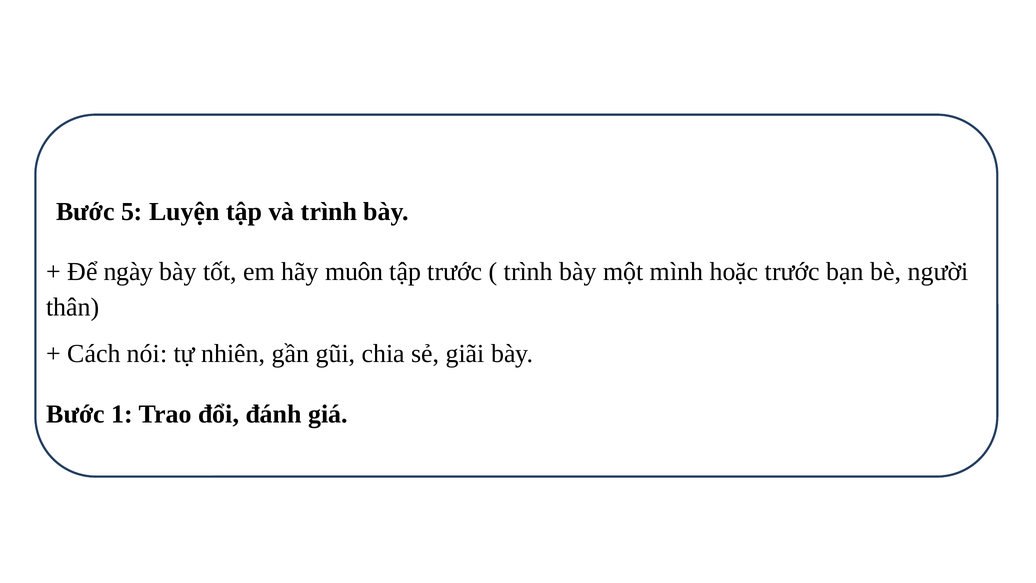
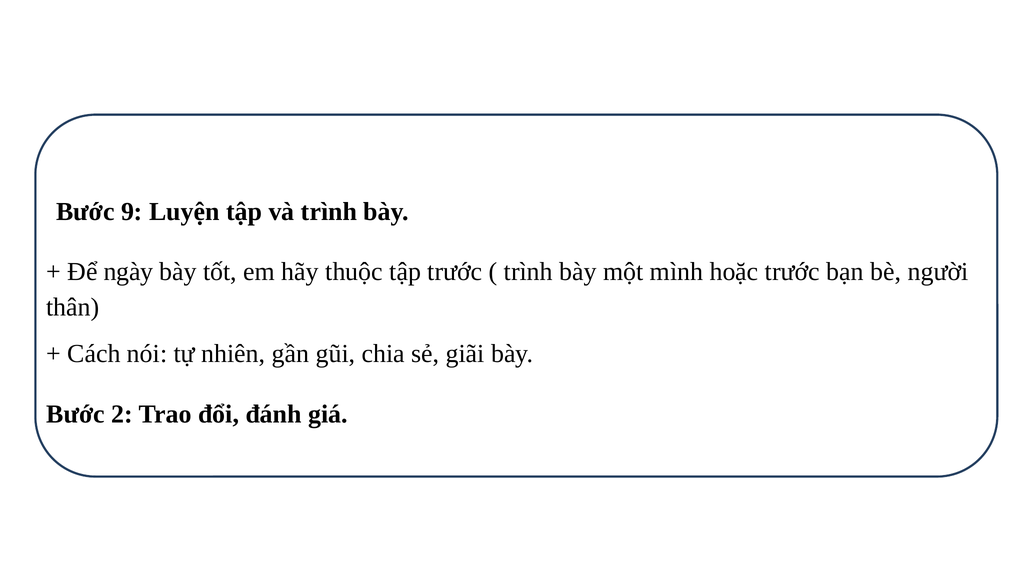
5: 5 -> 9
muôn: muôn -> thuộc
1: 1 -> 2
